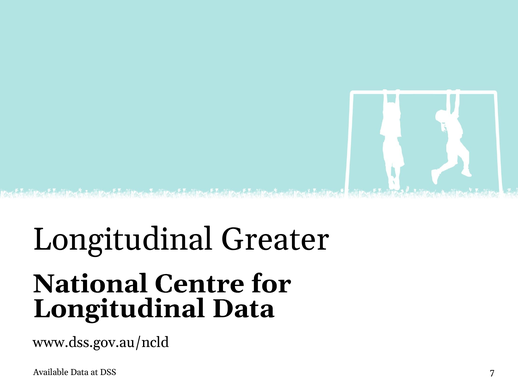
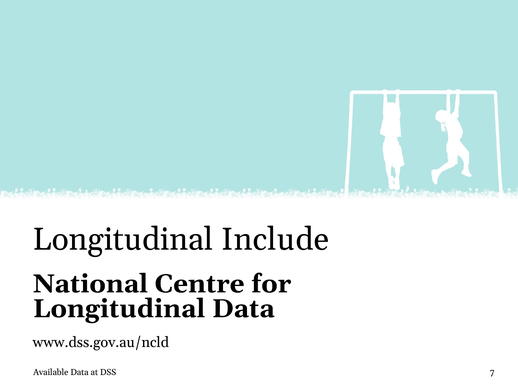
Greater: Greater -> Include
